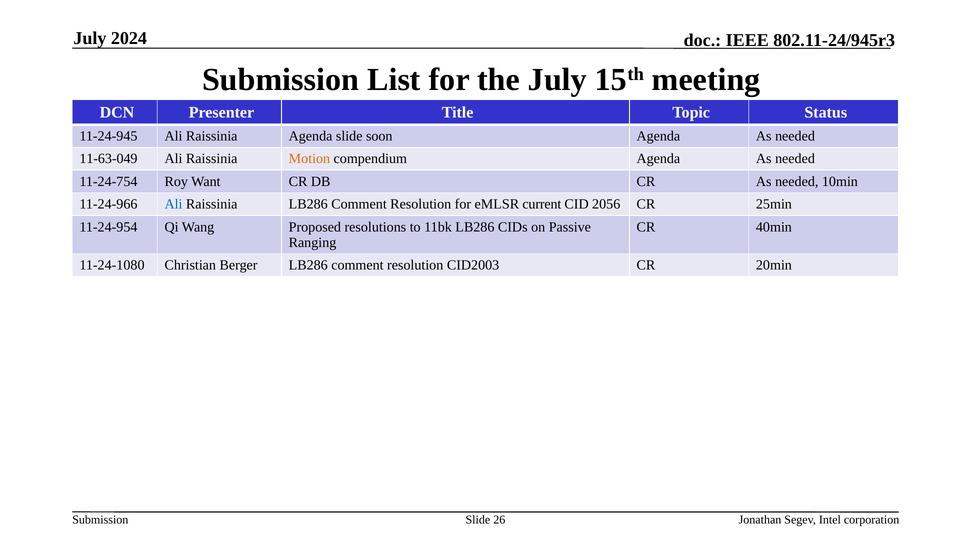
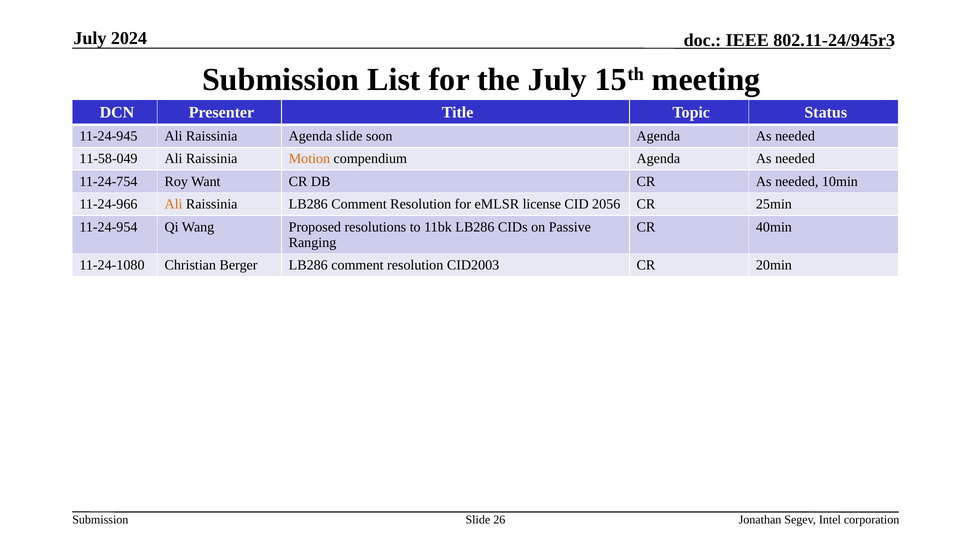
11-63-049: 11-63-049 -> 11-58-049
Ali at (173, 204) colour: blue -> orange
current: current -> license
